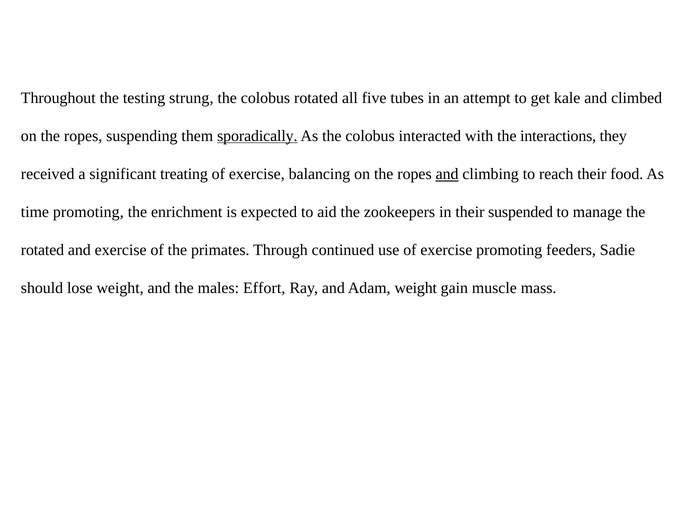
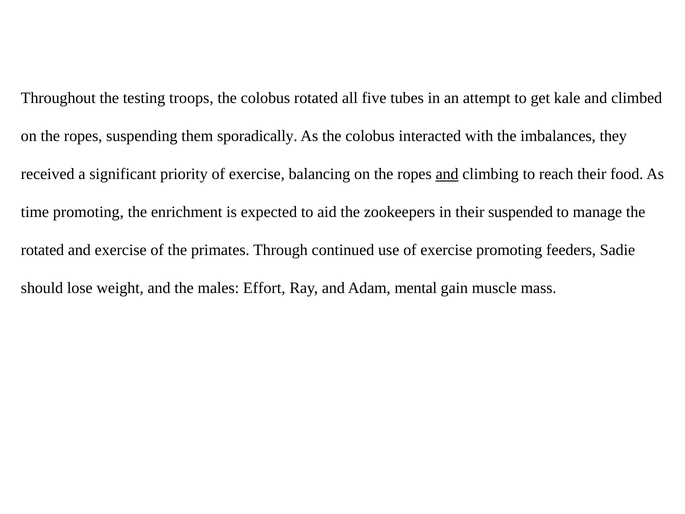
strung: strung -> troops
sporadically underline: present -> none
interactions: interactions -> imbalances
treating: treating -> priority
Adam weight: weight -> mental
